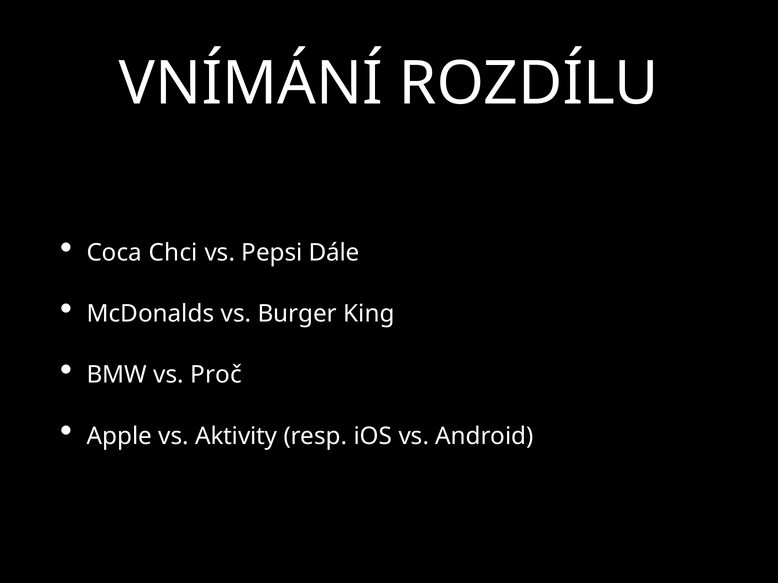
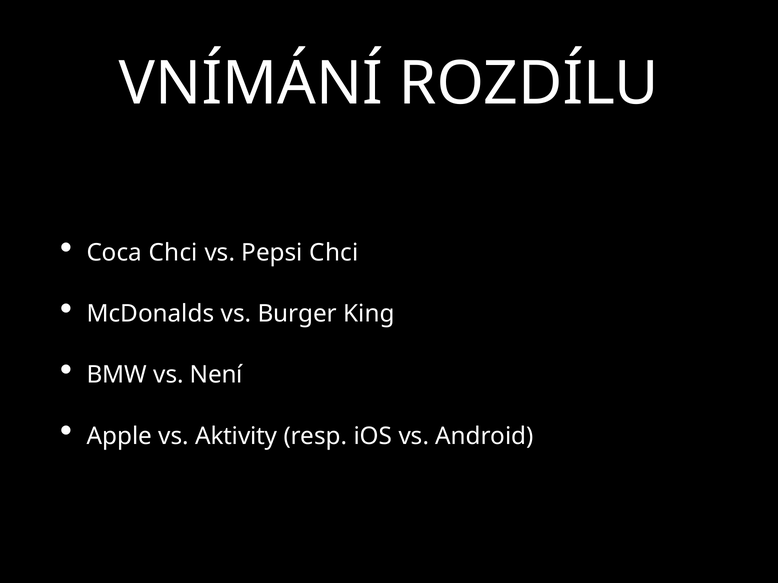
Pepsi Dále: Dále -> Chci
Proč: Proč -> Není
